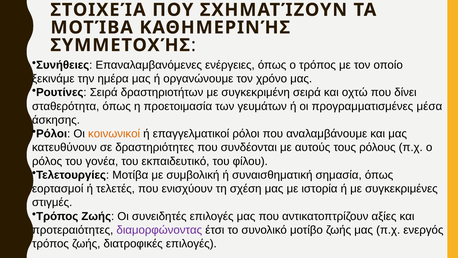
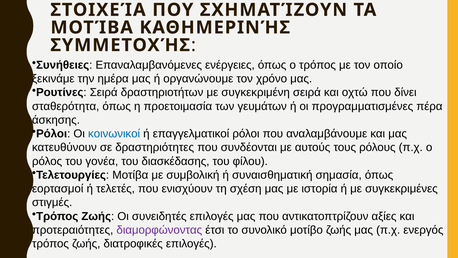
μέσα: μέσα -> πέρα
κοινωνικοί colour: orange -> blue
εκπαιδευτικό: εκπαιδευτικό -> διασκέδασης
